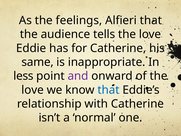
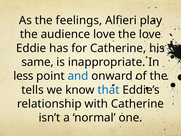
Alfieri that: that -> play
audience tells: tells -> love
and colour: purple -> blue
love at (33, 90): love -> tells
